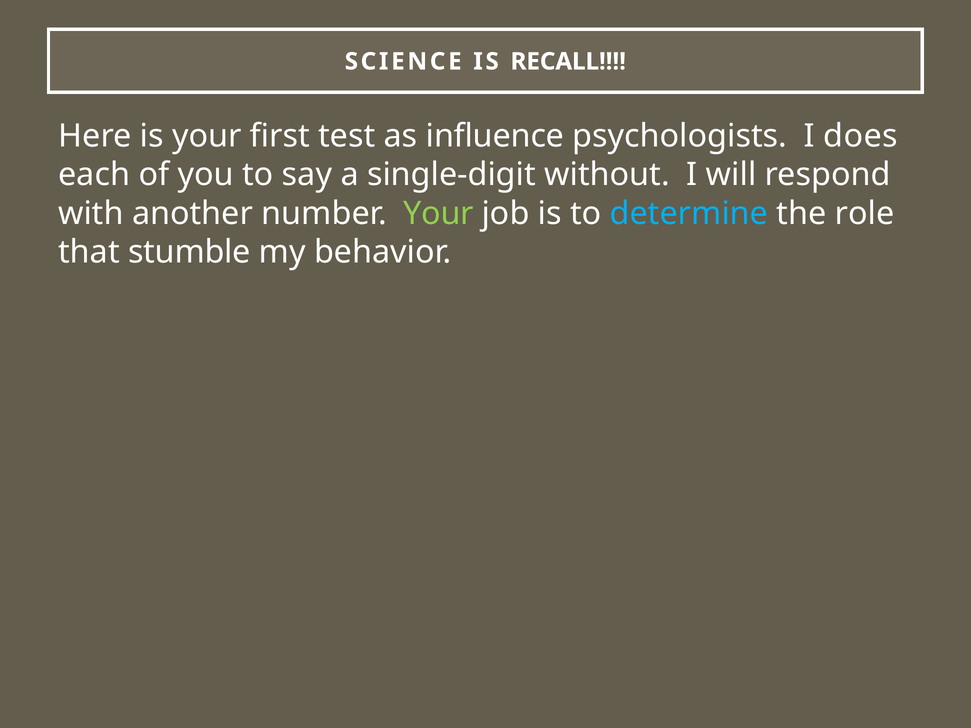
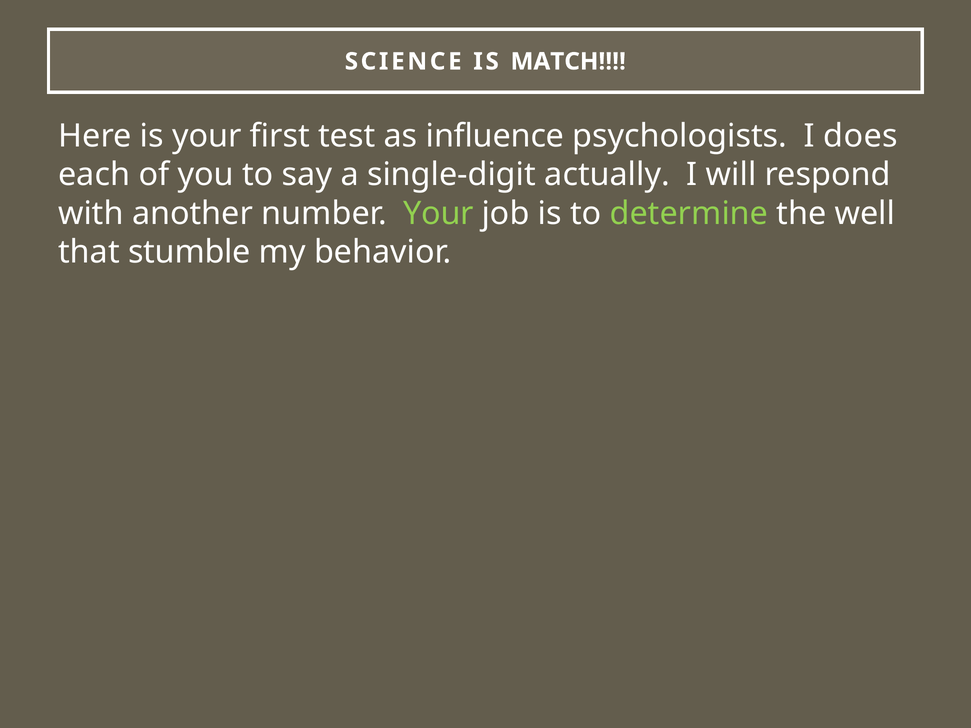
RECALL: RECALL -> MATCH
without: without -> actually
determine colour: light blue -> light green
role: role -> well
